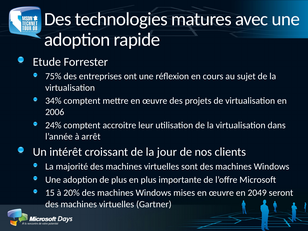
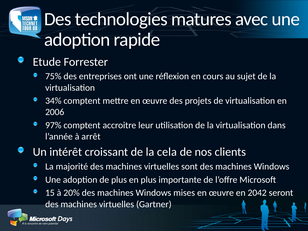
24%: 24% -> 97%
jour: jour -> cela
2049: 2049 -> 2042
